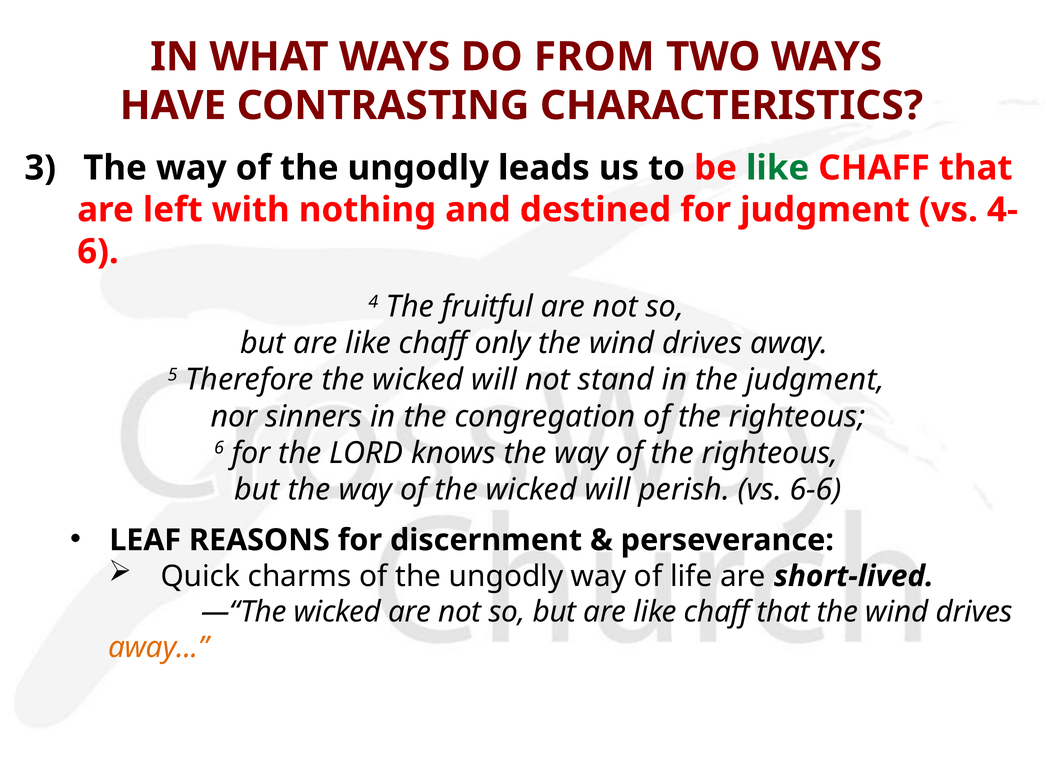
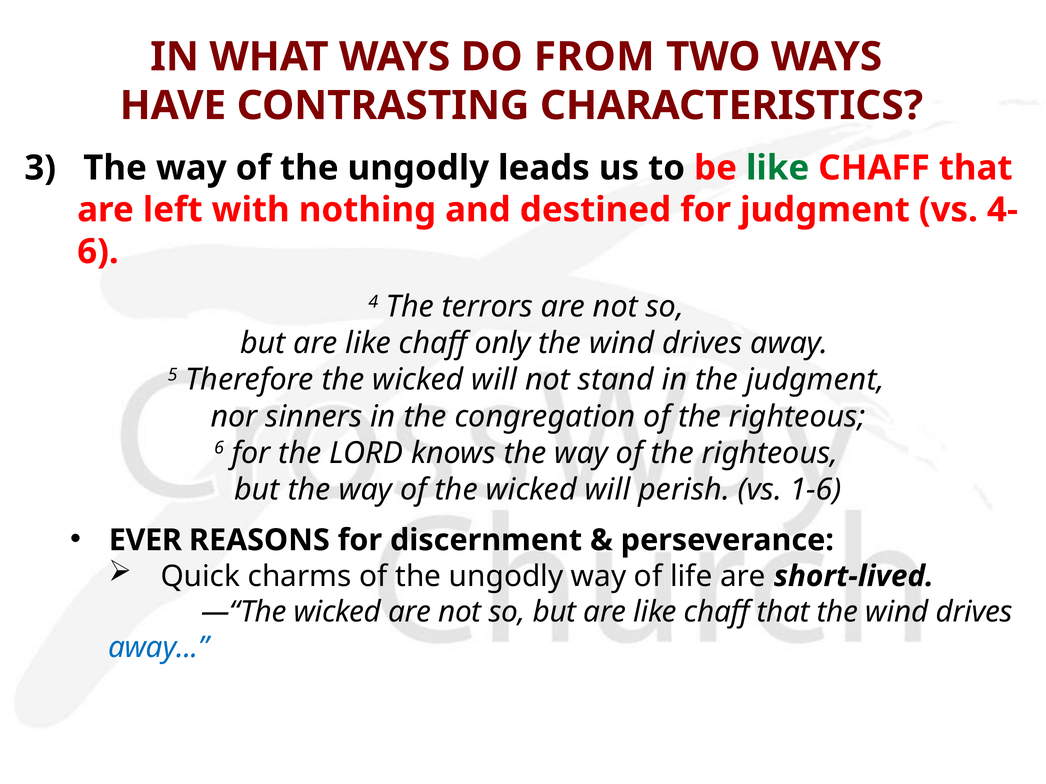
fruitful: fruitful -> terrors
6-6: 6-6 -> 1-6
LEAF: LEAF -> EVER
away at (158, 648) colour: orange -> blue
